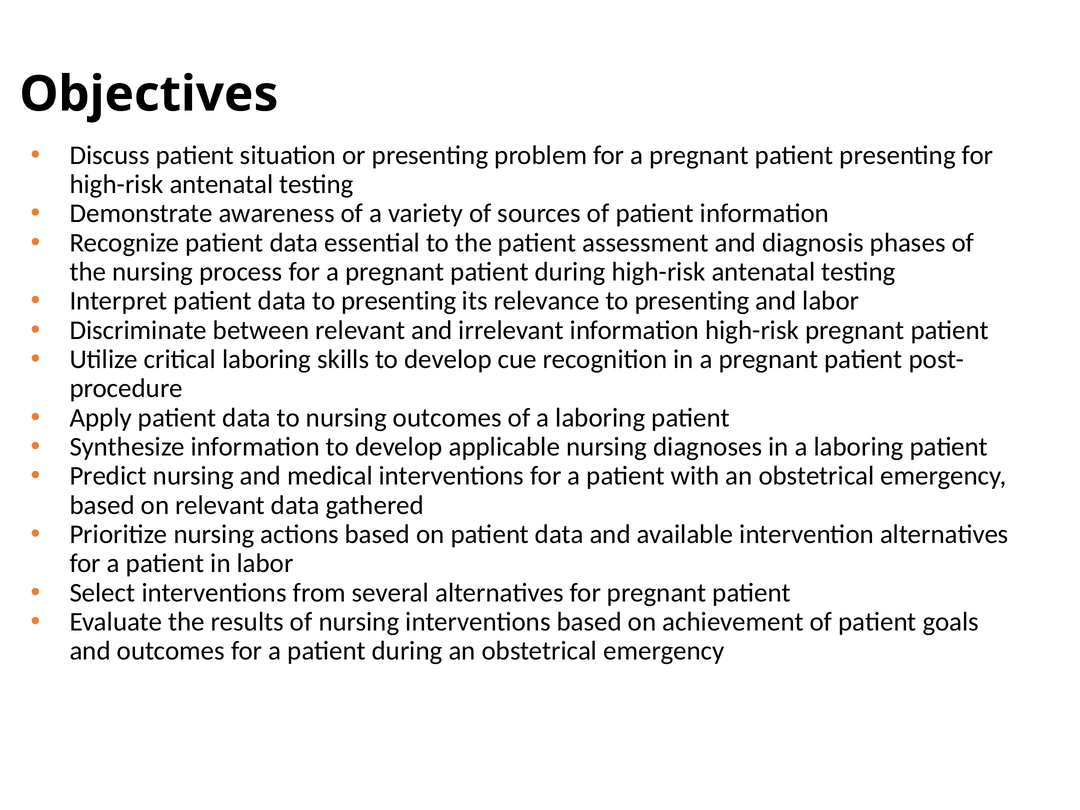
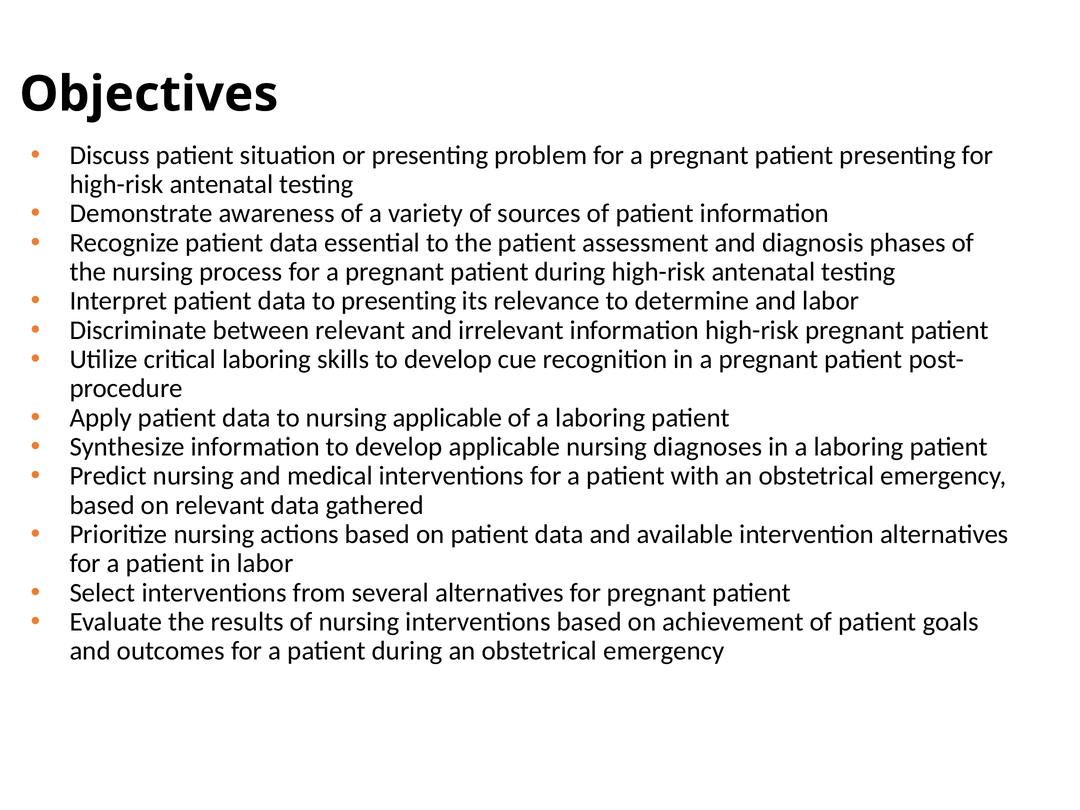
relevance to presenting: presenting -> determine
nursing outcomes: outcomes -> applicable
